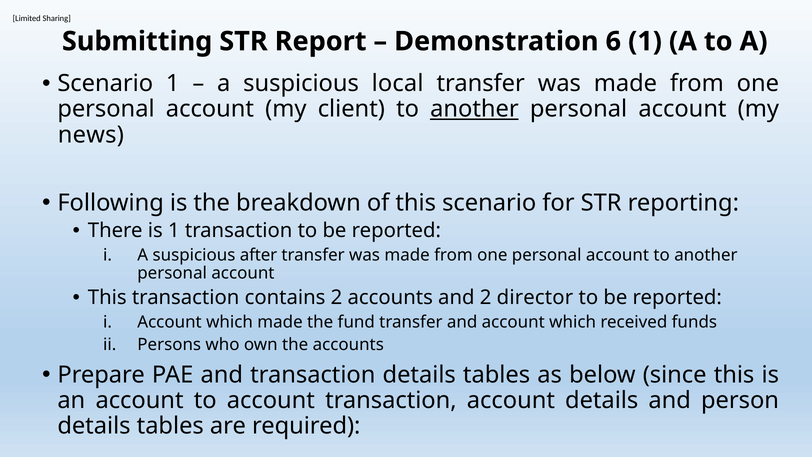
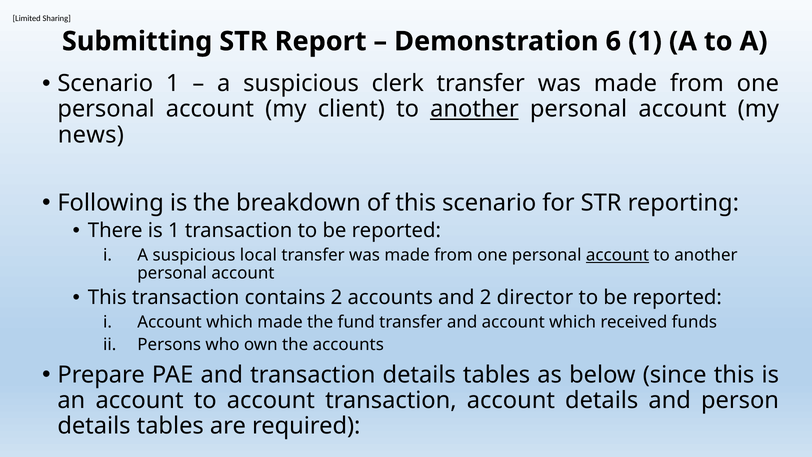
local: local -> clerk
after: after -> local
account at (617, 255) underline: none -> present
